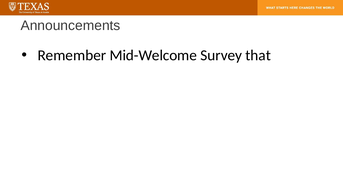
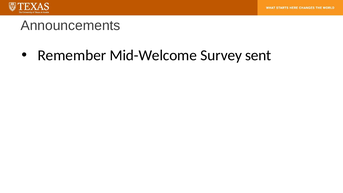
that: that -> sent
